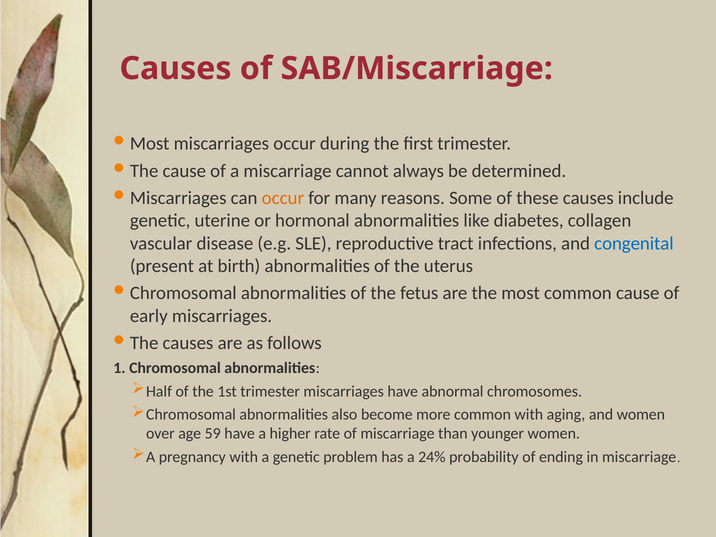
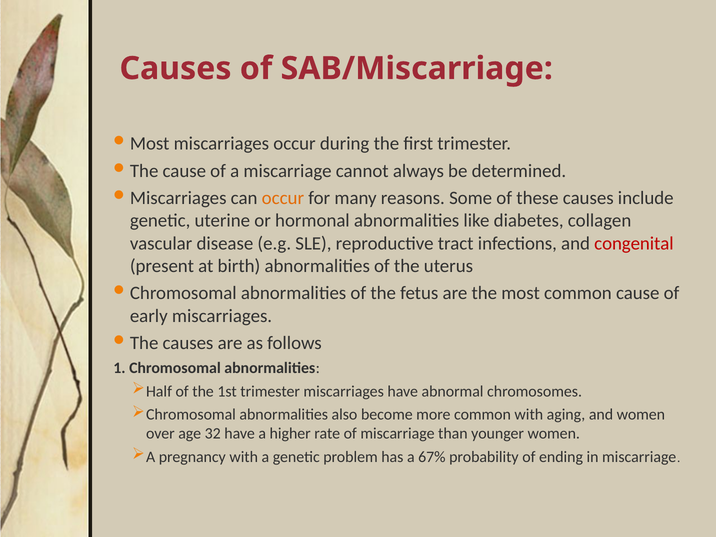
congenital colour: blue -> red
59: 59 -> 32
24%: 24% -> 67%
